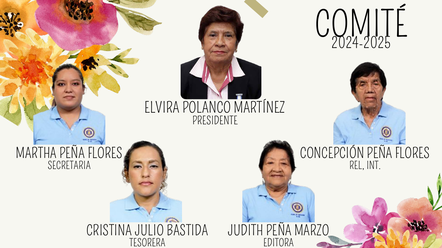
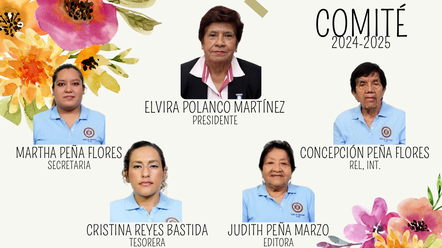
JULIO: JULIO -> REYES
